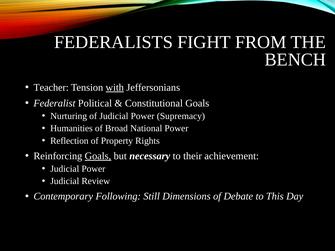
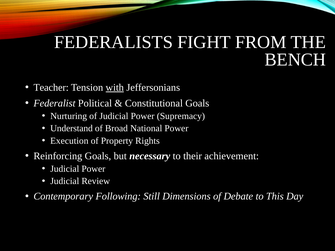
Humanities: Humanities -> Understand
Reflection: Reflection -> Execution
Goals at (98, 156) underline: present -> none
